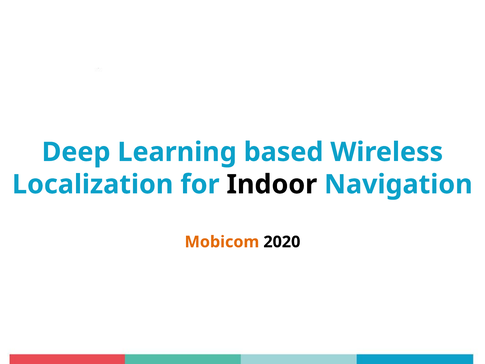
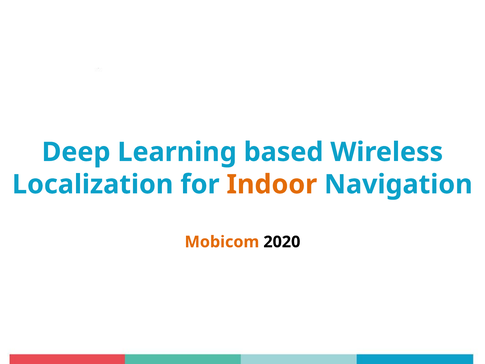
Indoor colour: black -> orange
